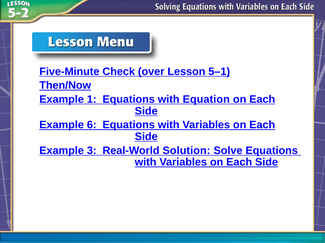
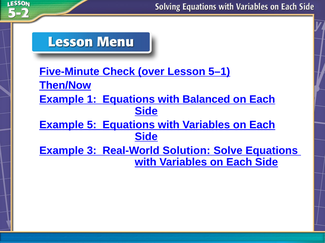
Equation: Equation -> Balanced
6: 6 -> 5
